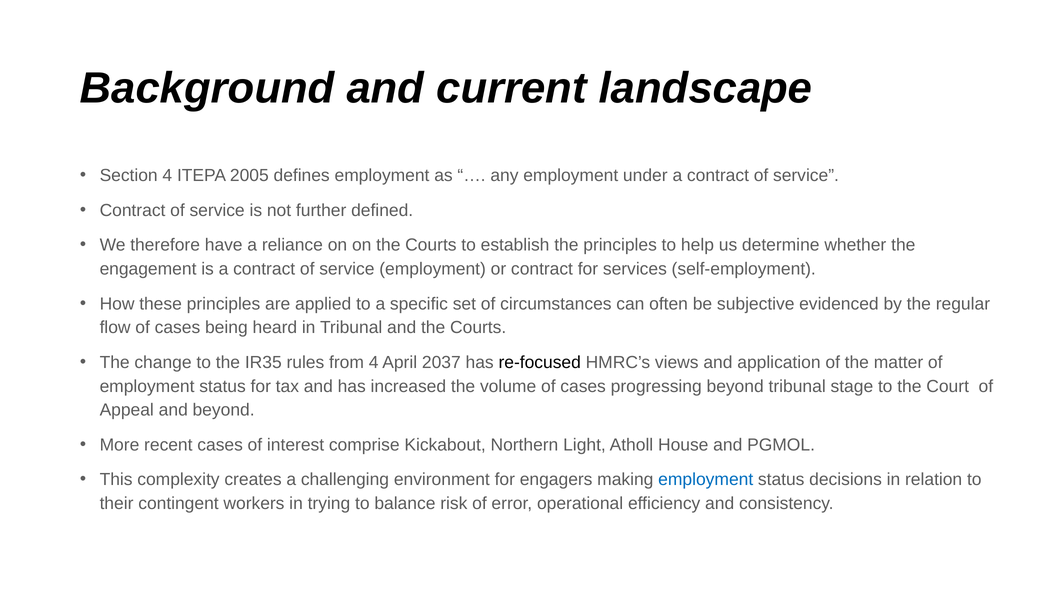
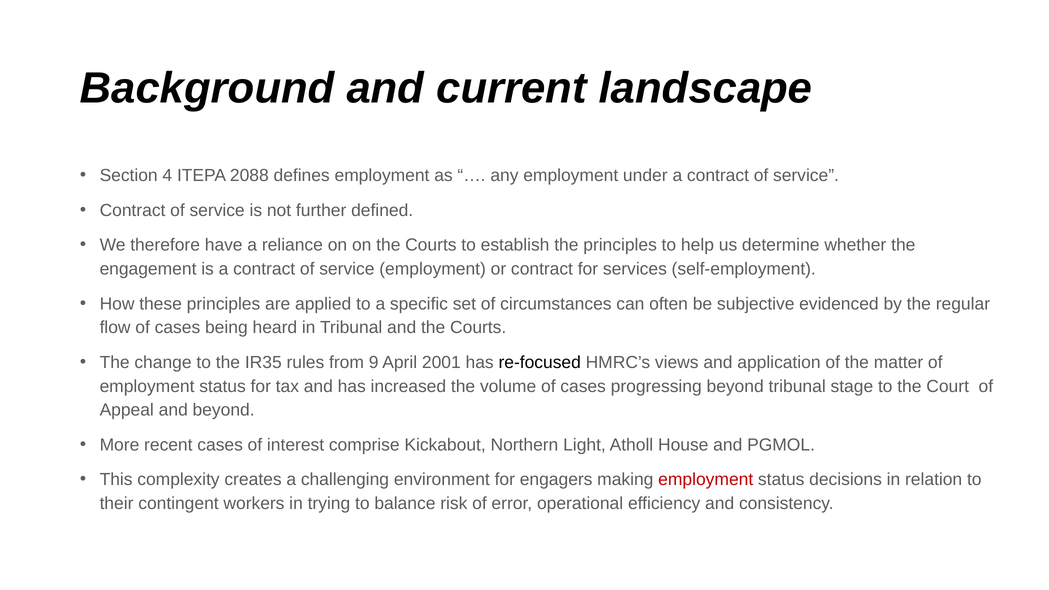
2005: 2005 -> 2088
from 4: 4 -> 9
2037: 2037 -> 2001
employment at (706, 480) colour: blue -> red
